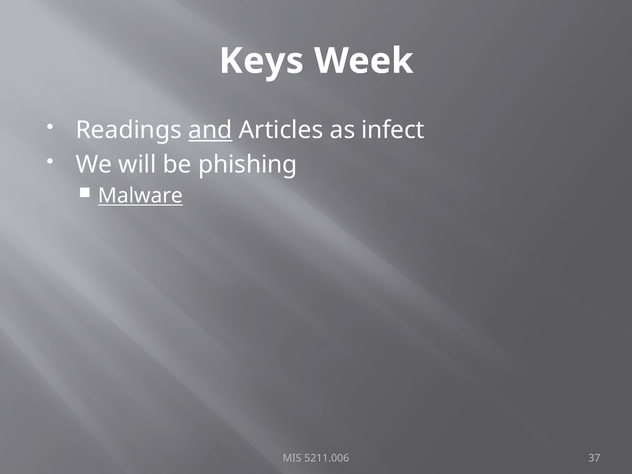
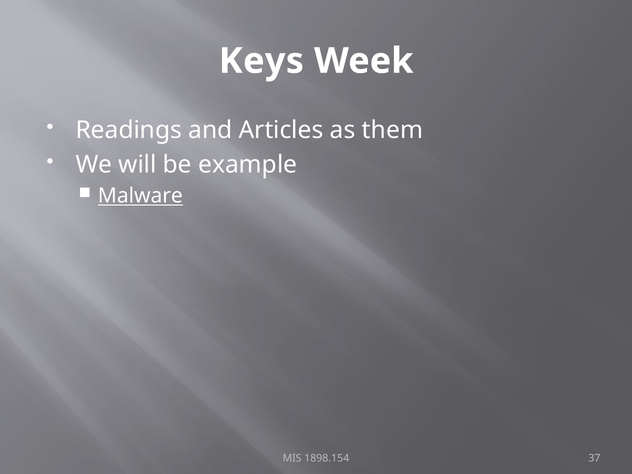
and underline: present -> none
infect: infect -> them
phishing: phishing -> example
5211.006: 5211.006 -> 1898.154
